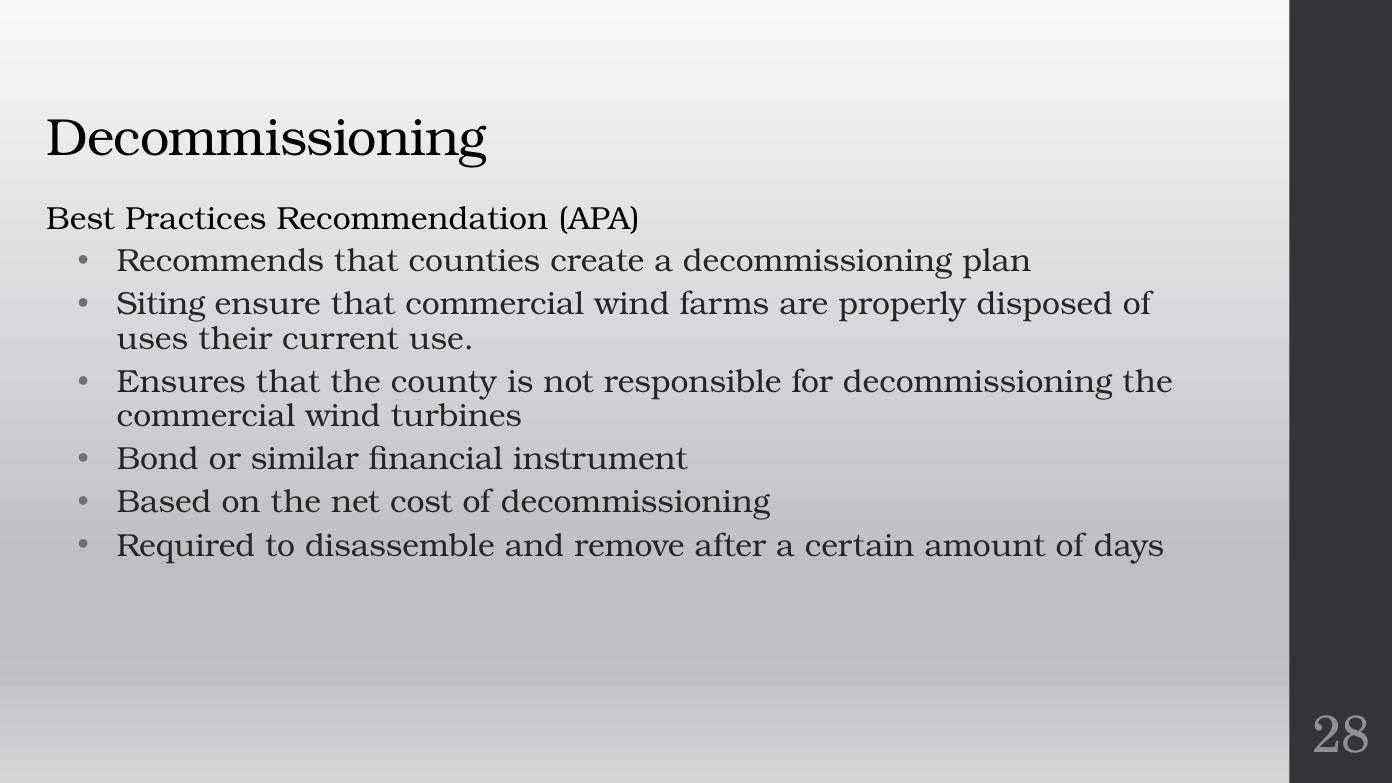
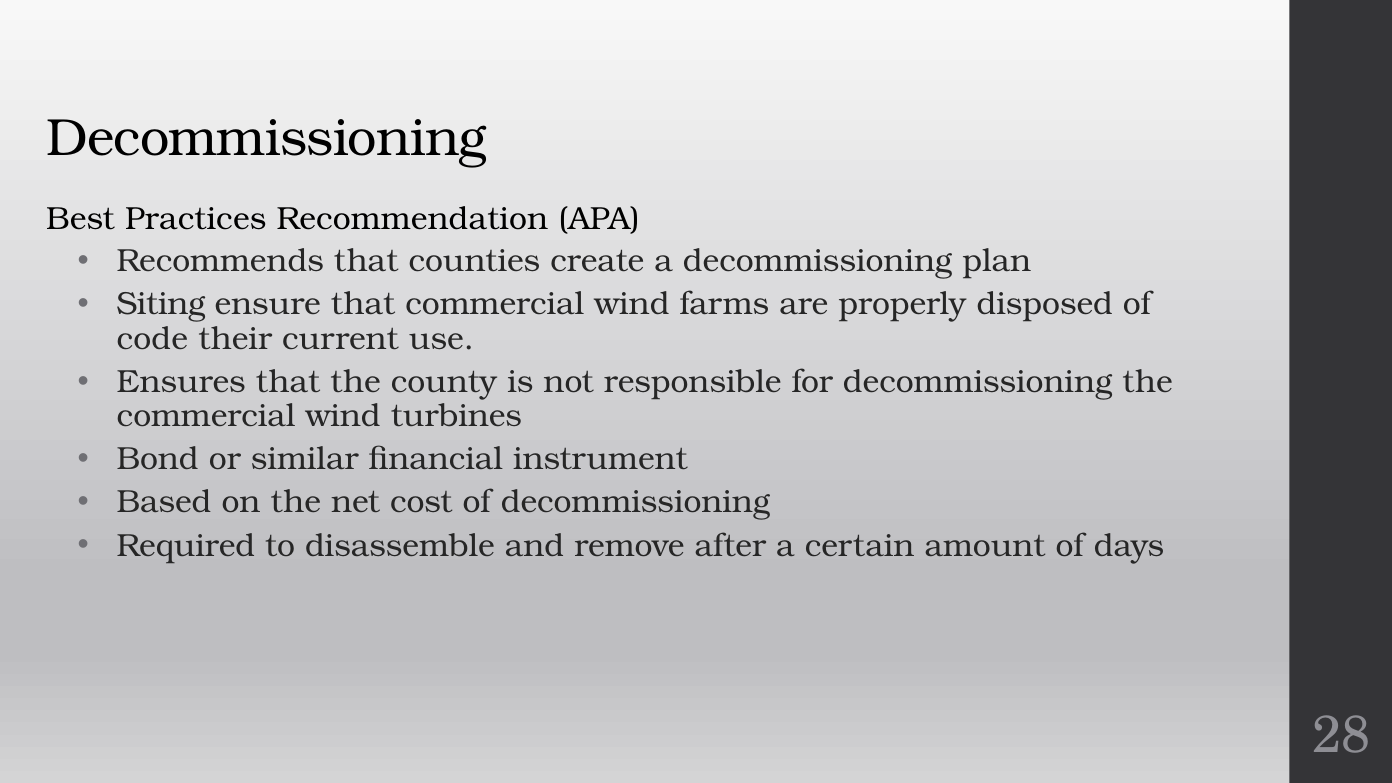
uses: uses -> code
